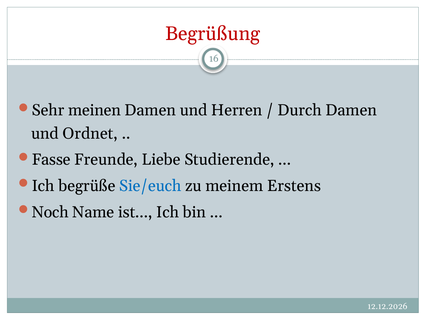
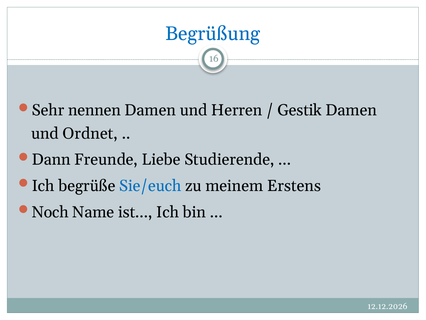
Begrüßung colour: red -> blue
meinen: meinen -> nennen
Durch: Durch -> Gestik
Fasse: Fasse -> Dann
